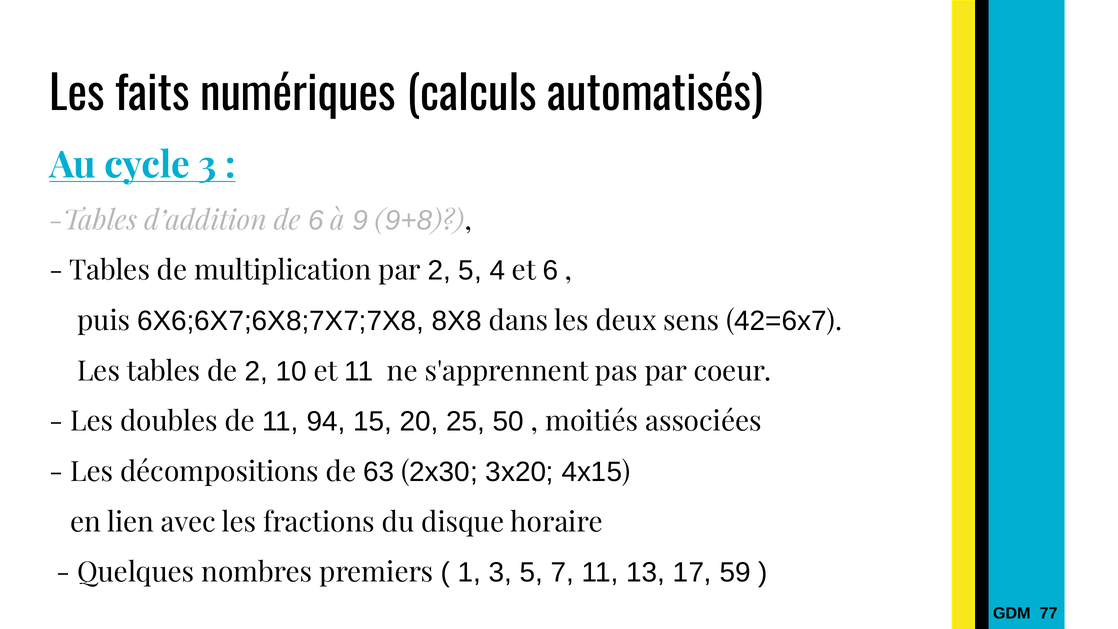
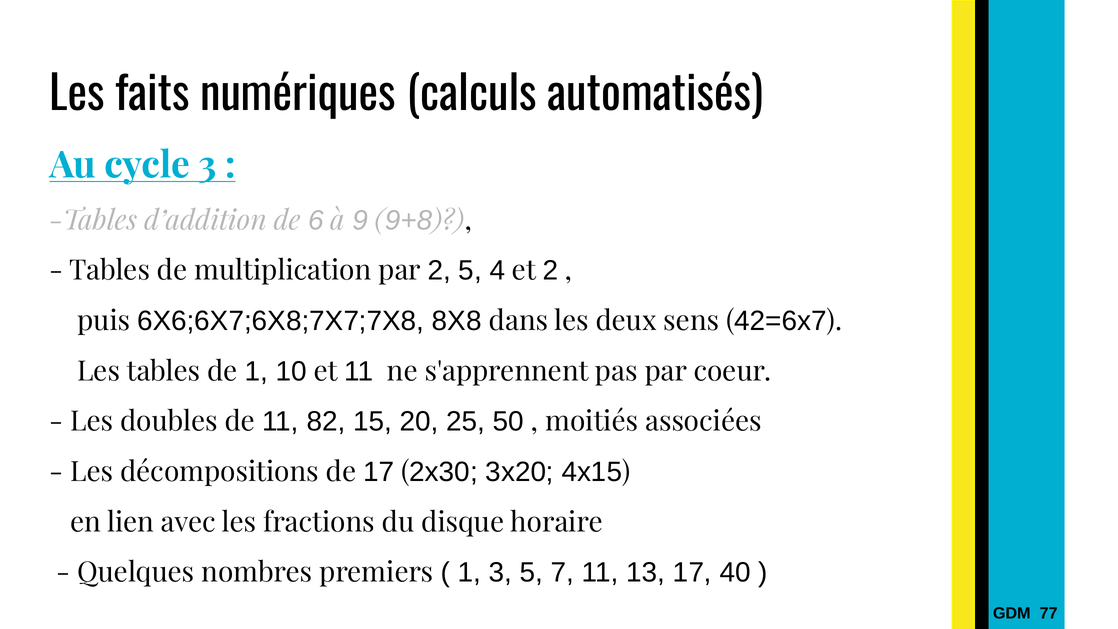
et 6: 6 -> 2
de 2: 2 -> 1
94: 94 -> 82
de 63: 63 -> 17
59: 59 -> 40
